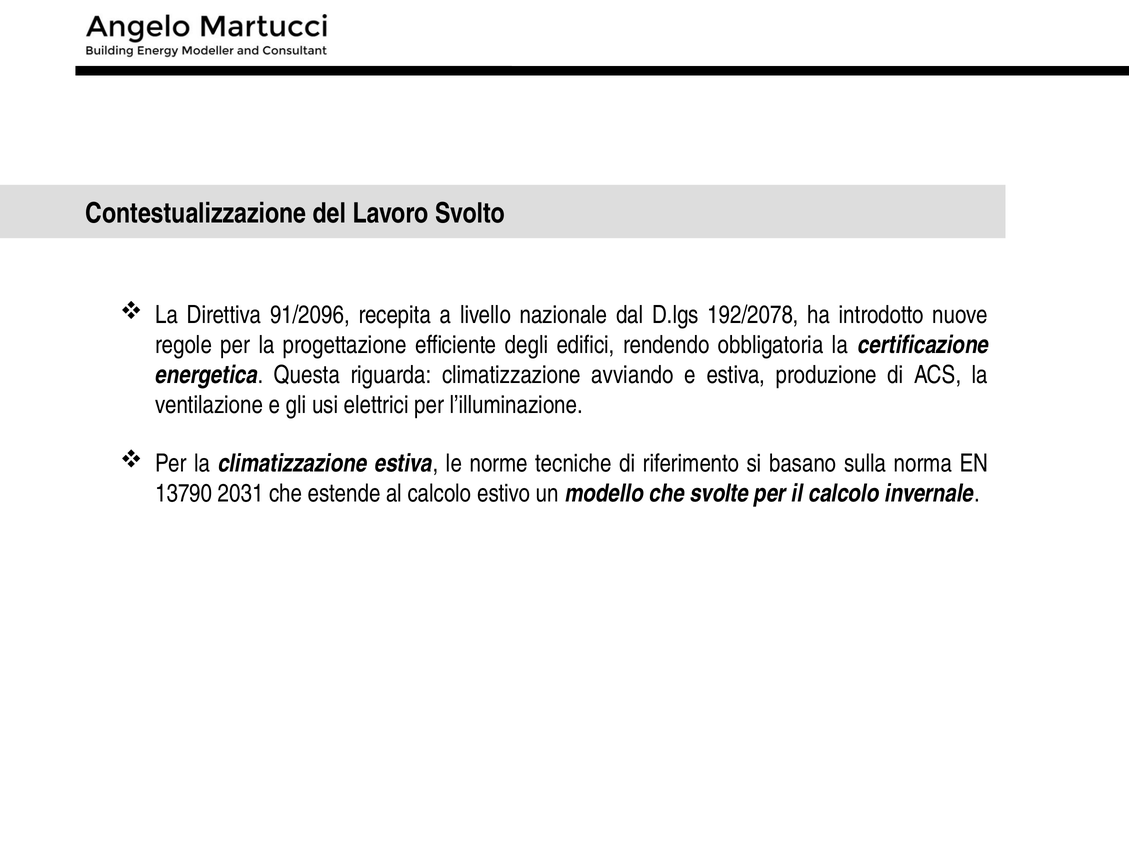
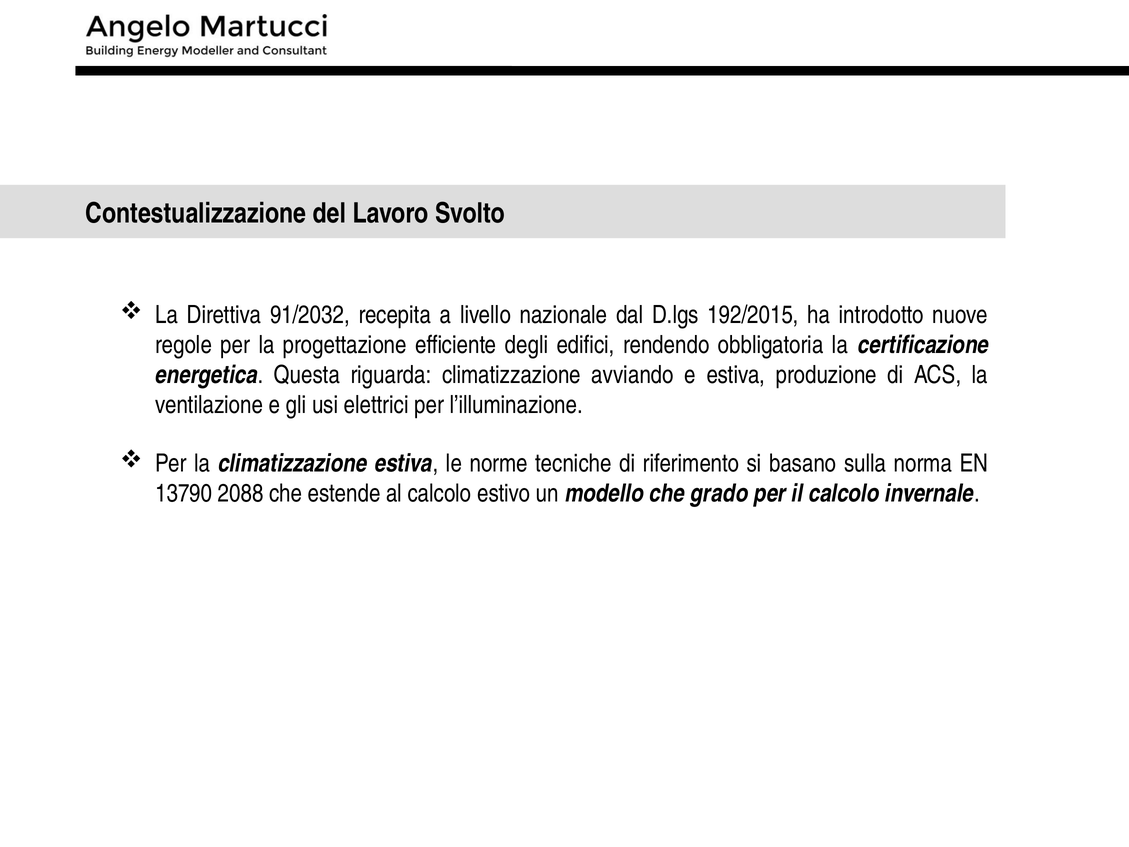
91/2096: 91/2096 -> 91/2032
192/2078: 192/2078 -> 192/2015
2031: 2031 -> 2088
svolte: svolte -> grado
